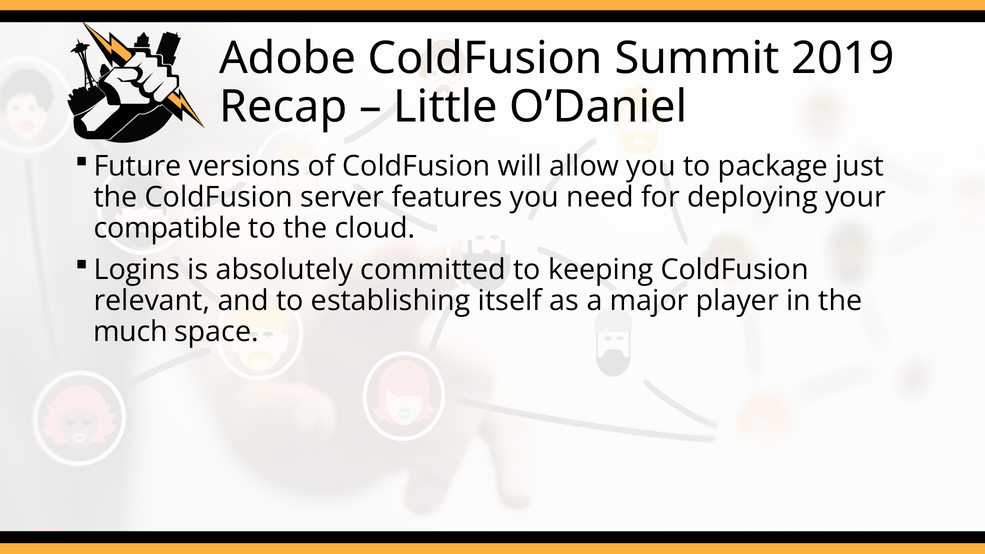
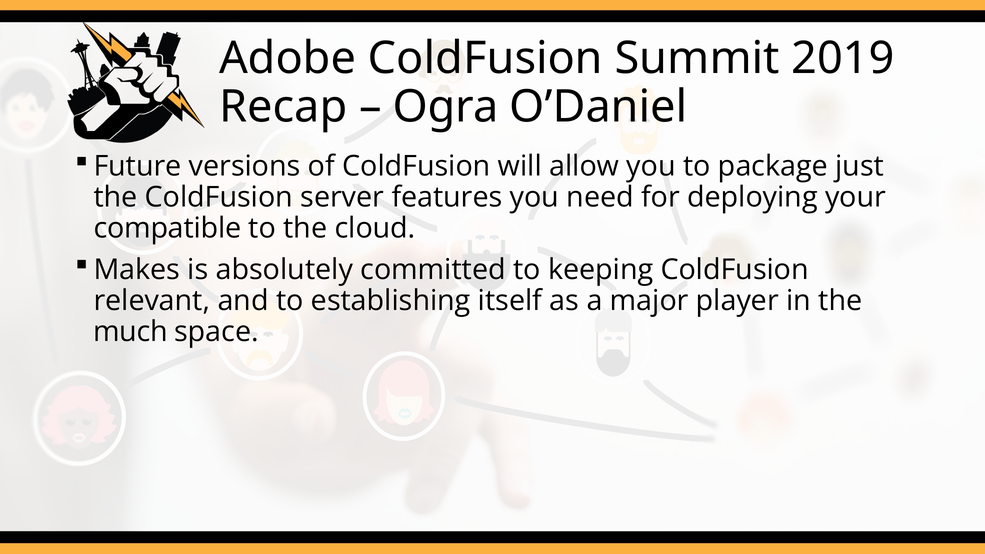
Little: Little -> Ogra
Logins: Logins -> Makes
